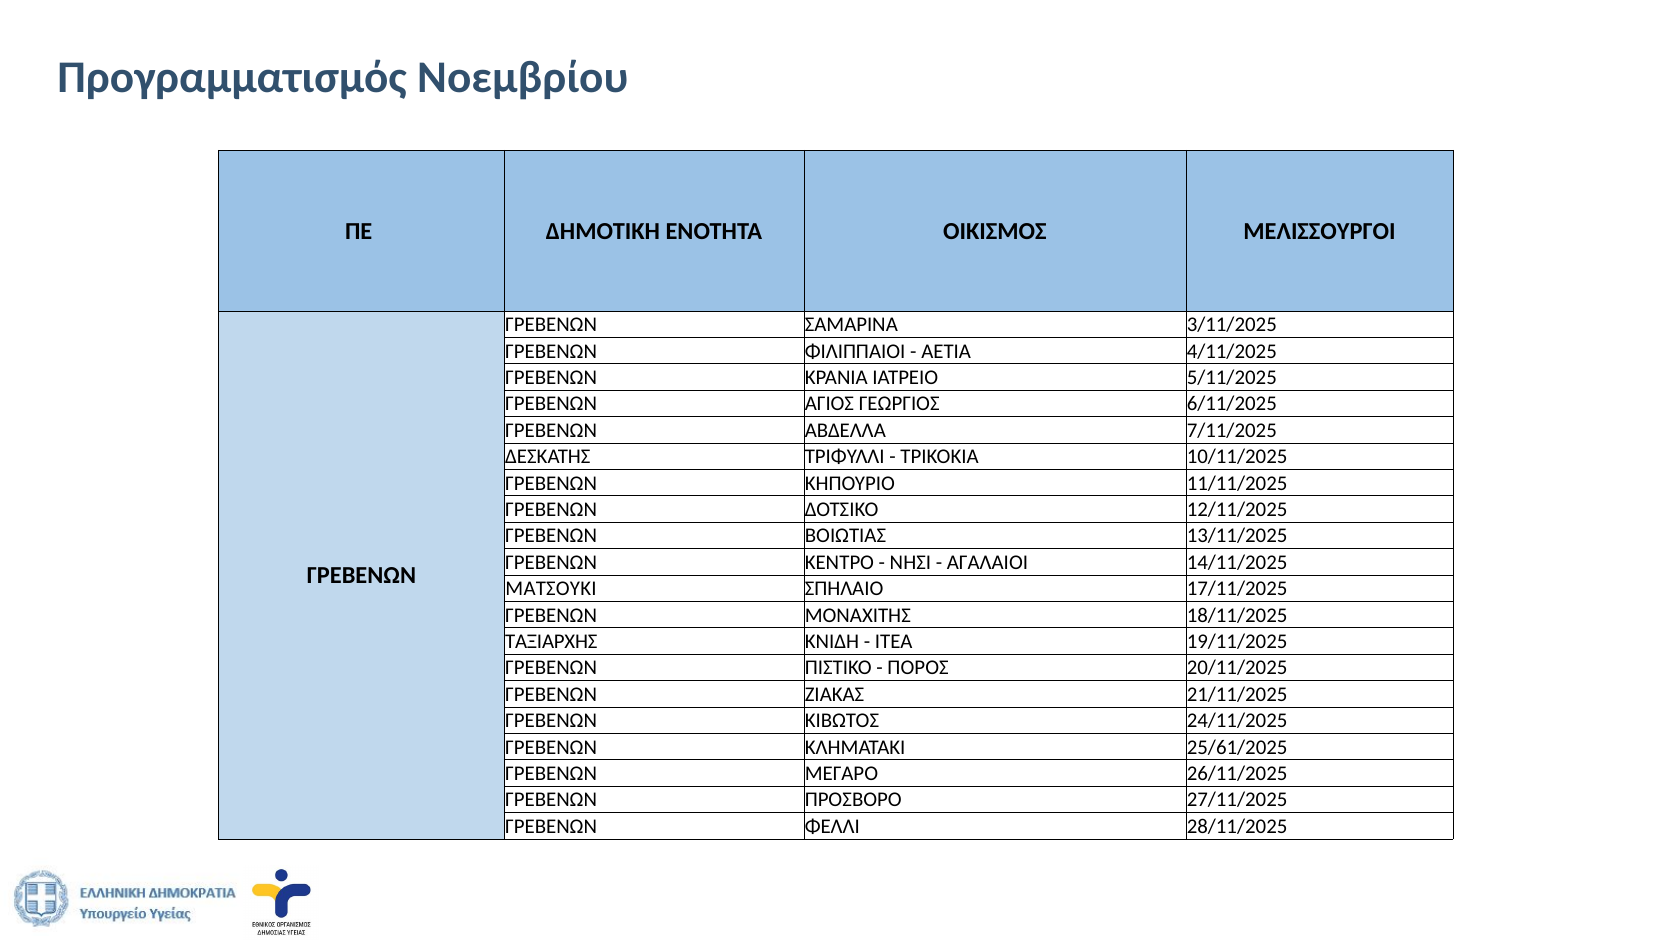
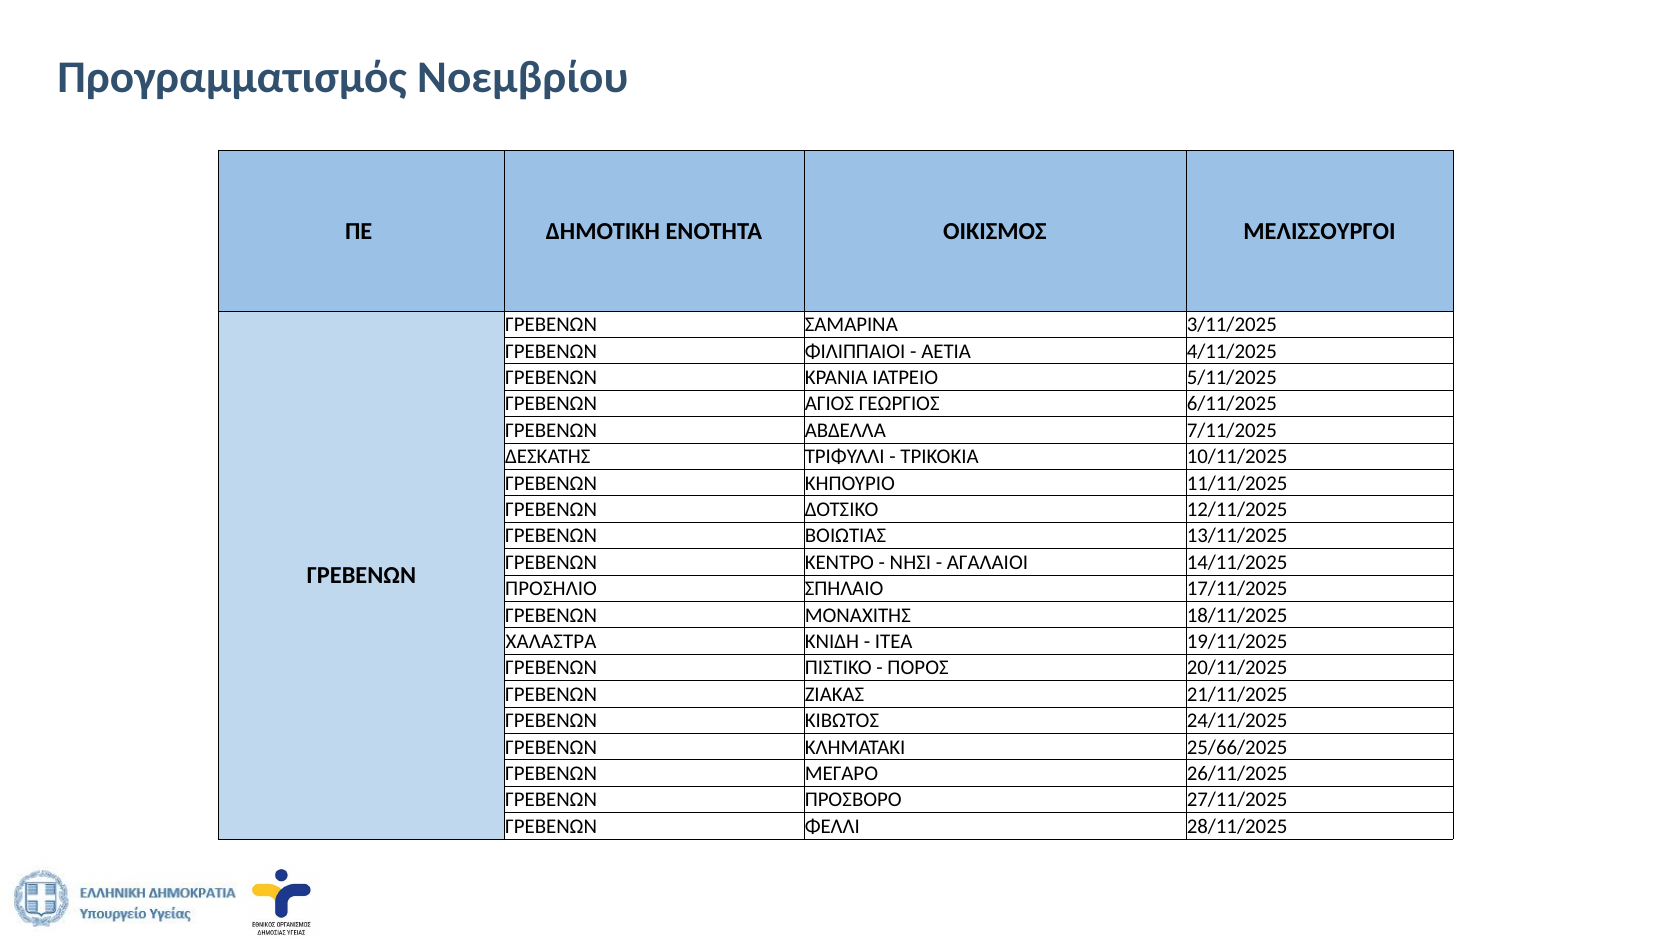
ΜΑΤΣΟΥΚΙ: ΜΑΤΣΟΥΚΙ -> ΠΡΟΣΗΛΙΟ
ΤΑΞΙΑΡΧΗΣ: ΤΑΞΙΑΡΧΗΣ -> ΧΑΛΑΣΤΡΑ
25/61/2025: 25/61/2025 -> 25/66/2025
